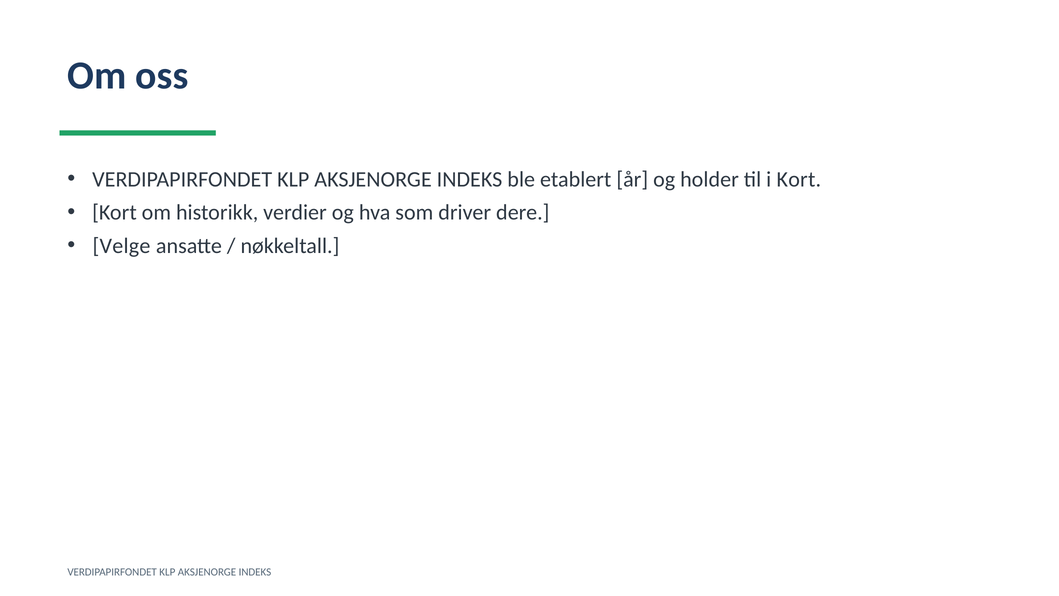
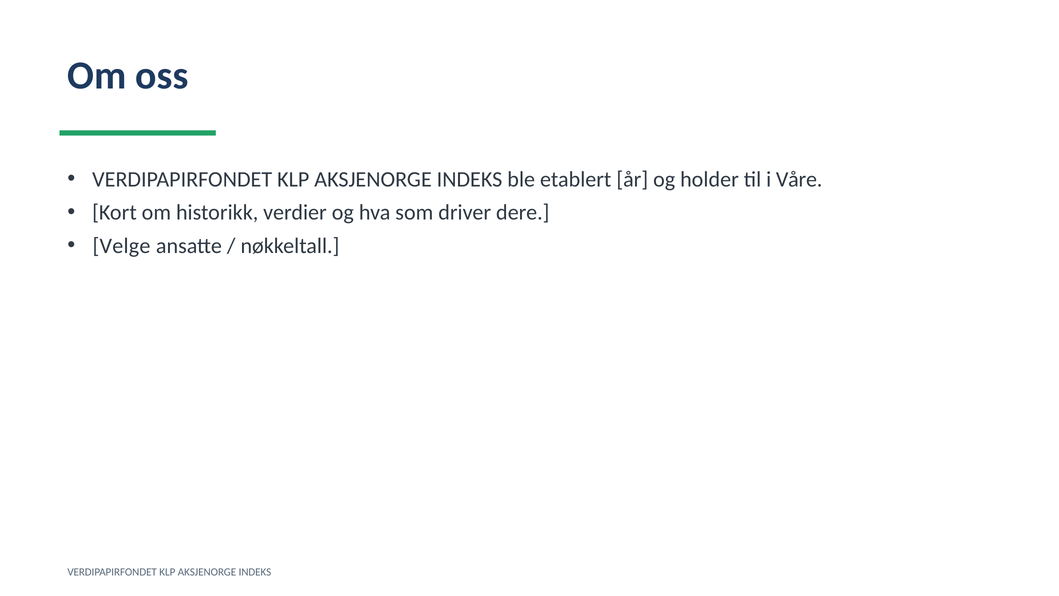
i Kort: Kort -> Våre
